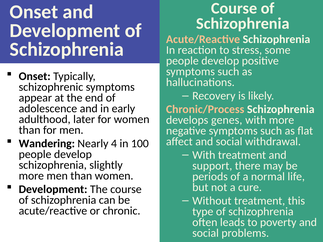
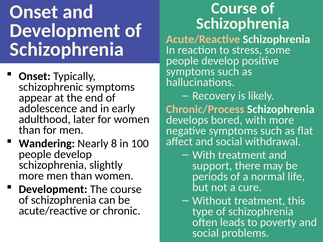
genes: genes -> bored
4: 4 -> 8
